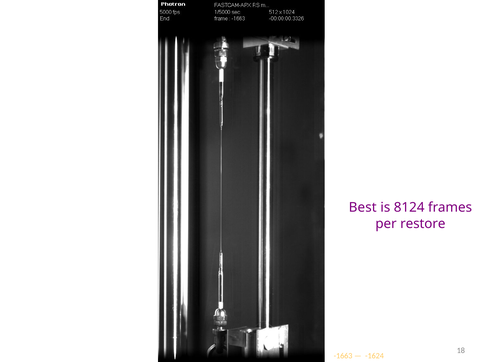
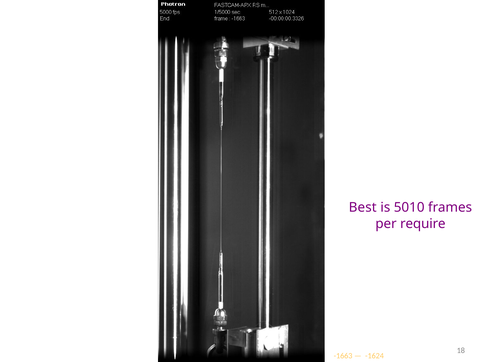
8124: 8124 -> 5010
restore: restore -> require
